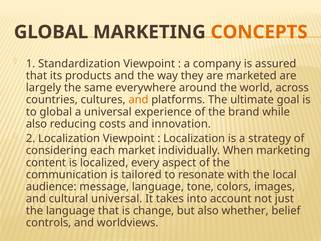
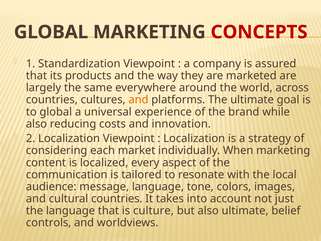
CONCEPTS colour: orange -> red
cultural universal: universal -> countries
change: change -> culture
also whether: whether -> ultimate
